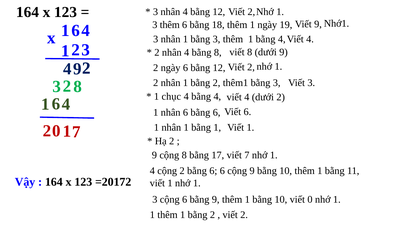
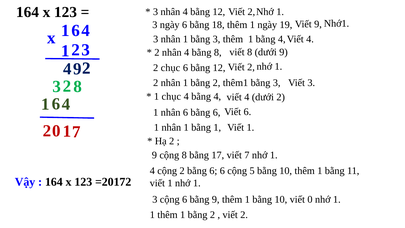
thêm at (170, 25): thêm -> ngày
2 ngày: ngày -> chục
cộng 9: 9 -> 5
